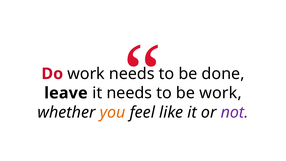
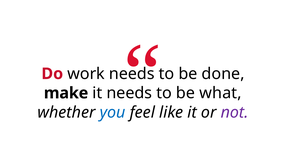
leave: leave -> make
be work: work -> what
you colour: orange -> blue
